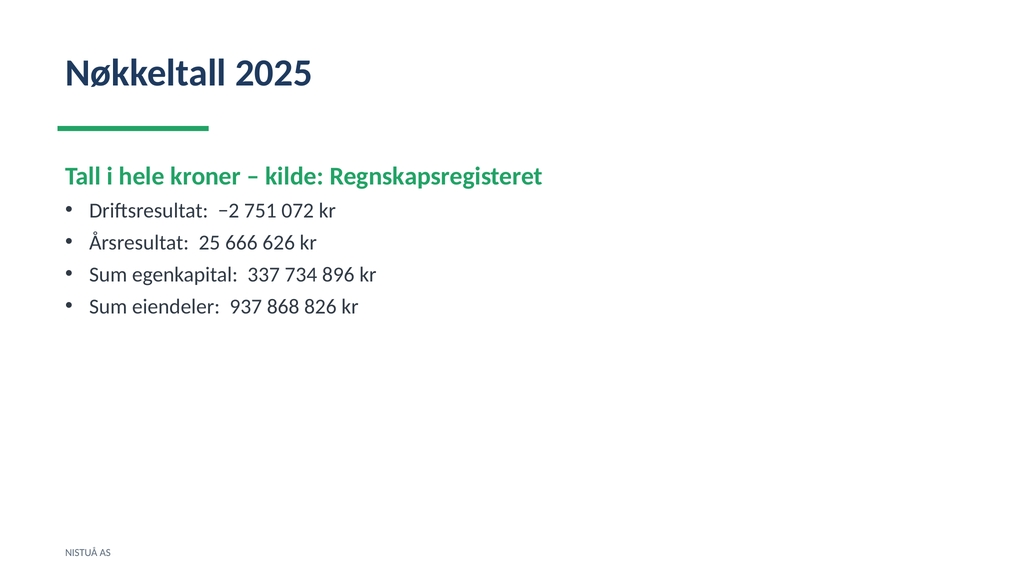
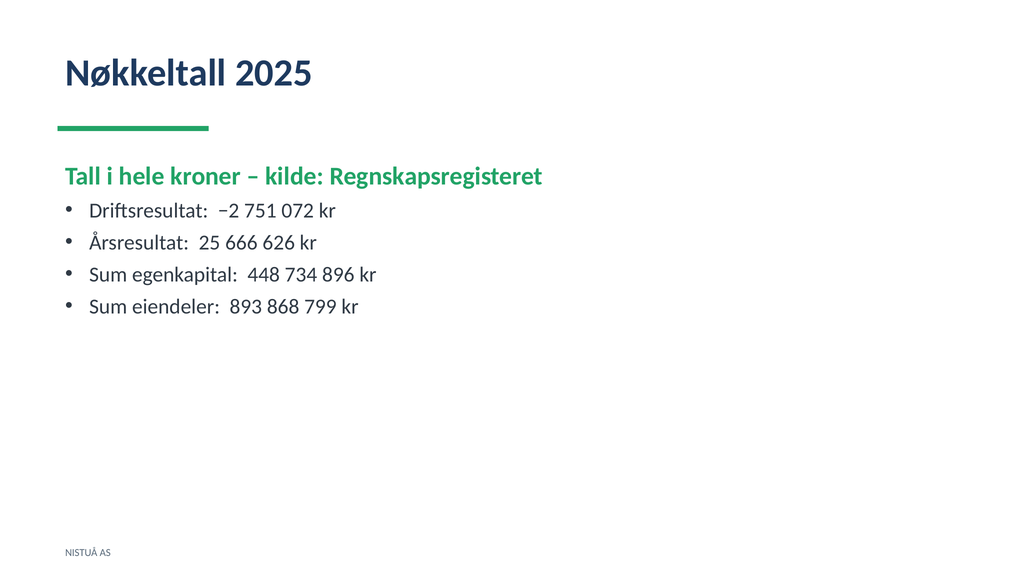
337: 337 -> 448
937: 937 -> 893
826: 826 -> 799
